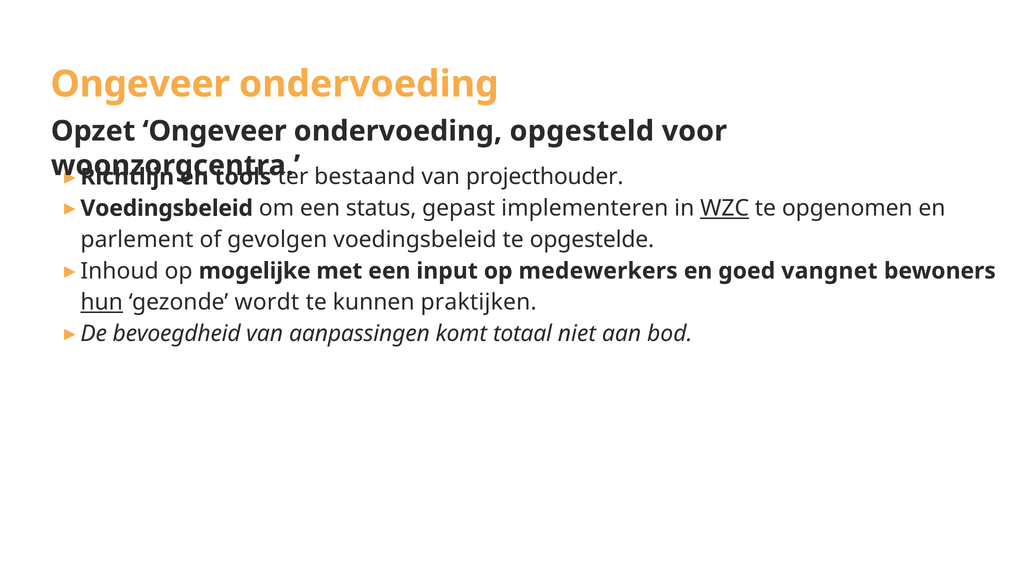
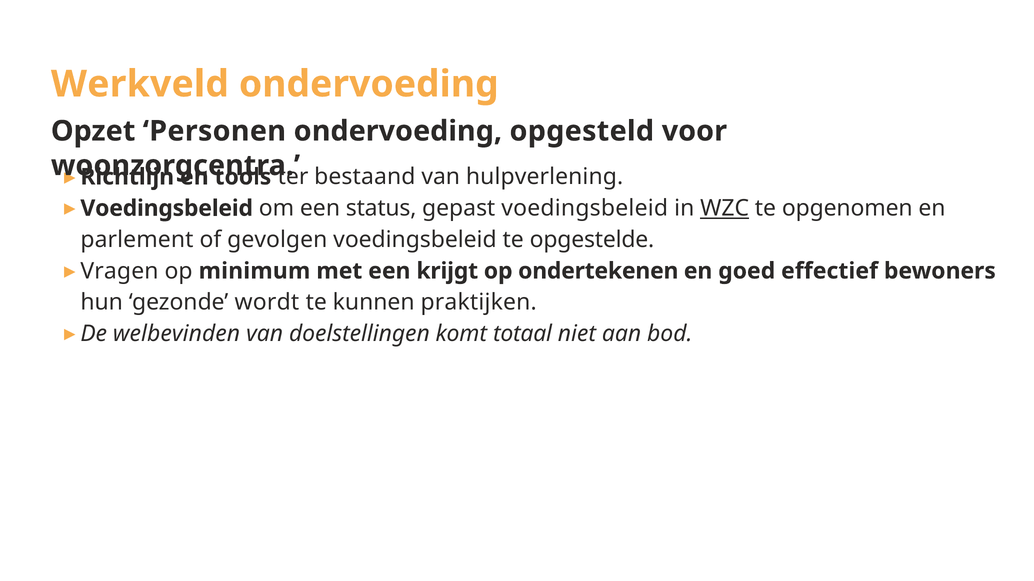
Ongeveer at (140, 84): Ongeveer -> Werkveld
Opzet Ongeveer: Ongeveer -> Personen
projecthouder: projecthouder -> hulpverlening
gepast implementeren: implementeren -> voedingsbeleid
Inhoud: Inhoud -> Vragen
mogelijke: mogelijke -> minimum
input: input -> krijgt
medewerkers: medewerkers -> ondertekenen
vangnet: vangnet -> effectief
hun underline: present -> none
bevoegdheid: bevoegdheid -> welbevinden
aanpassingen: aanpassingen -> doelstellingen
